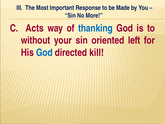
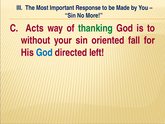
thanking colour: blue -> green
left: left -> fall
kill: kill -> left
